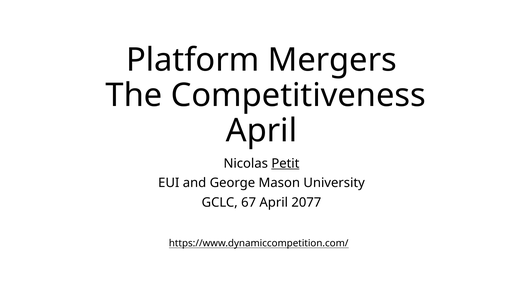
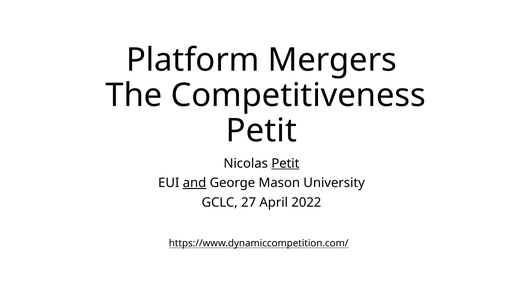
April at (261, 131): April -> Petit
and underline: none -> present
67: 67 -> 27
2077: 2077 -> 2022
